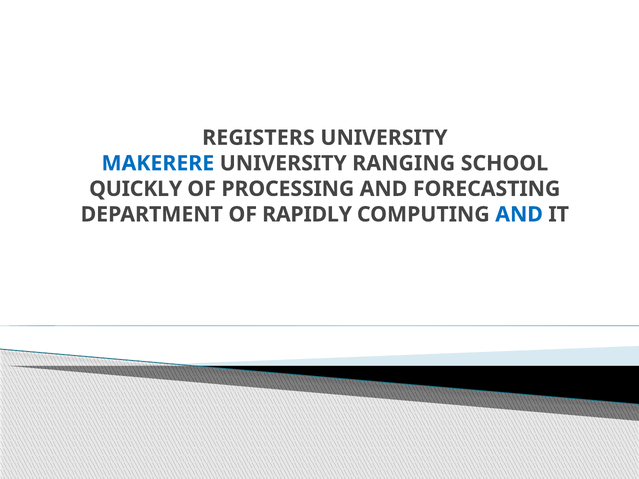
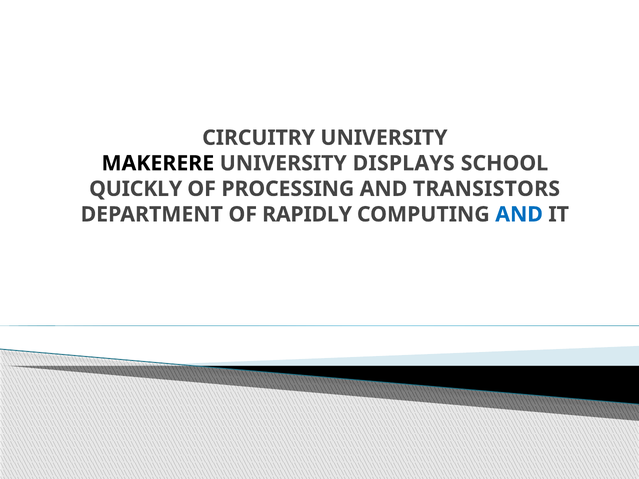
REGISTERS: REGISTERS -> CIRCUITRY
MAKERERE colour: blue -> black
RANGING: RANGING -> DISPLAYS
FORECASTING: FORECASTING -> TRANSISTORS
